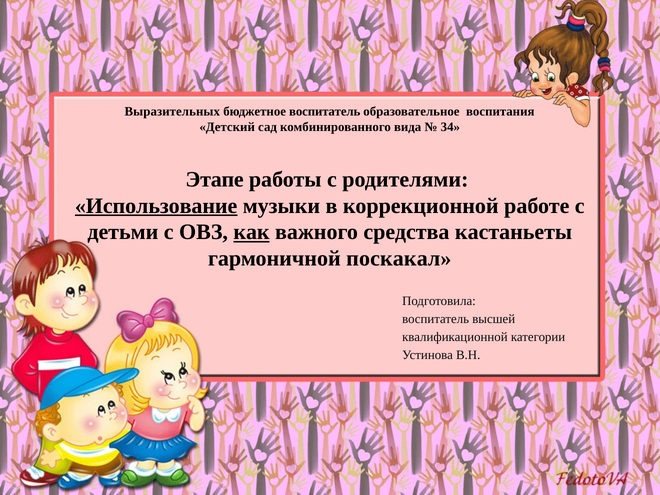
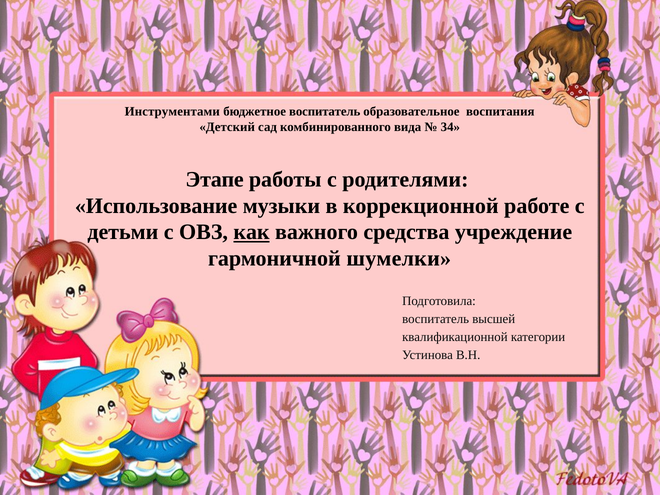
Выразительных: Выразительных -> Инструментами
Использование underline: present -> none
кастаньеты: кастаньеты -> учреждение
поскакал: поскакал -> шумелки
